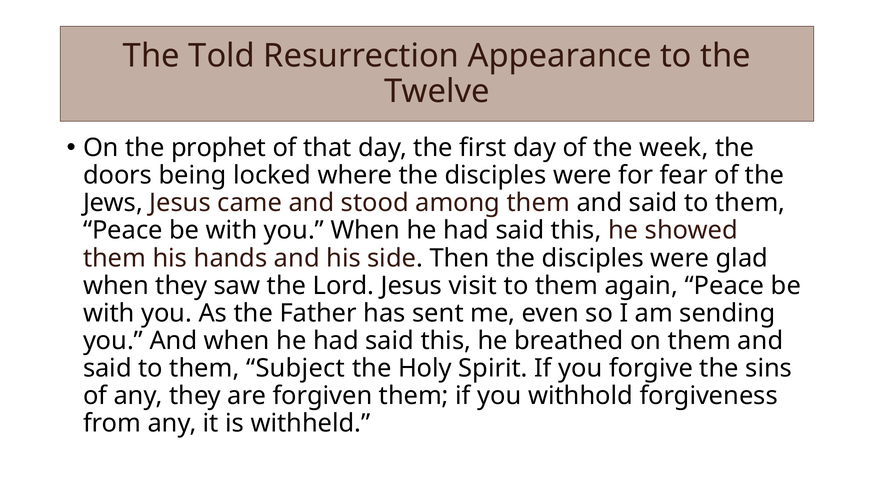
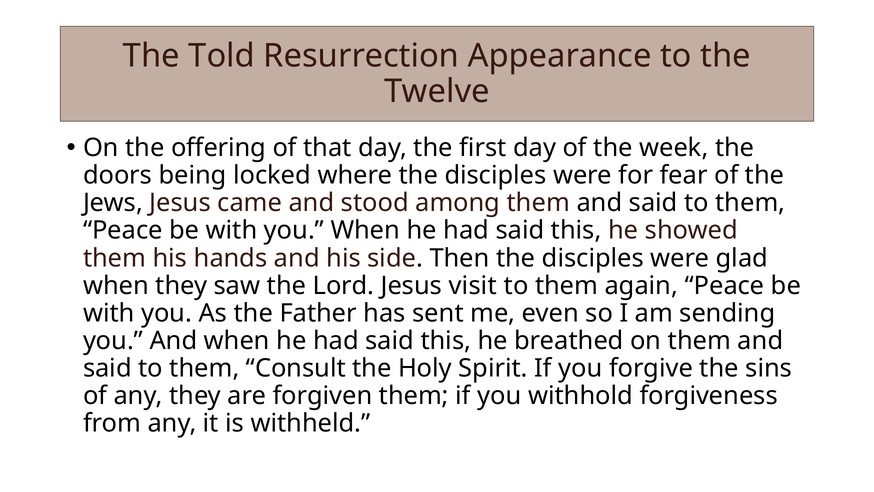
prophet: prophet -> offering
Subject: Subject -> Consult
